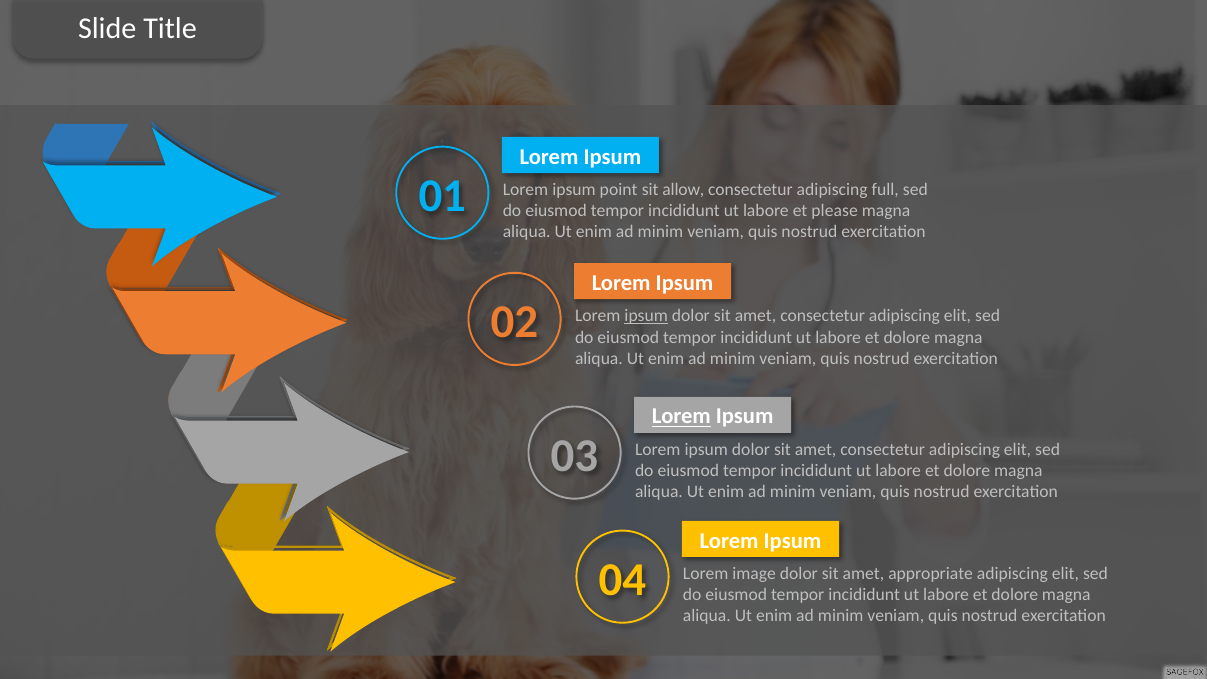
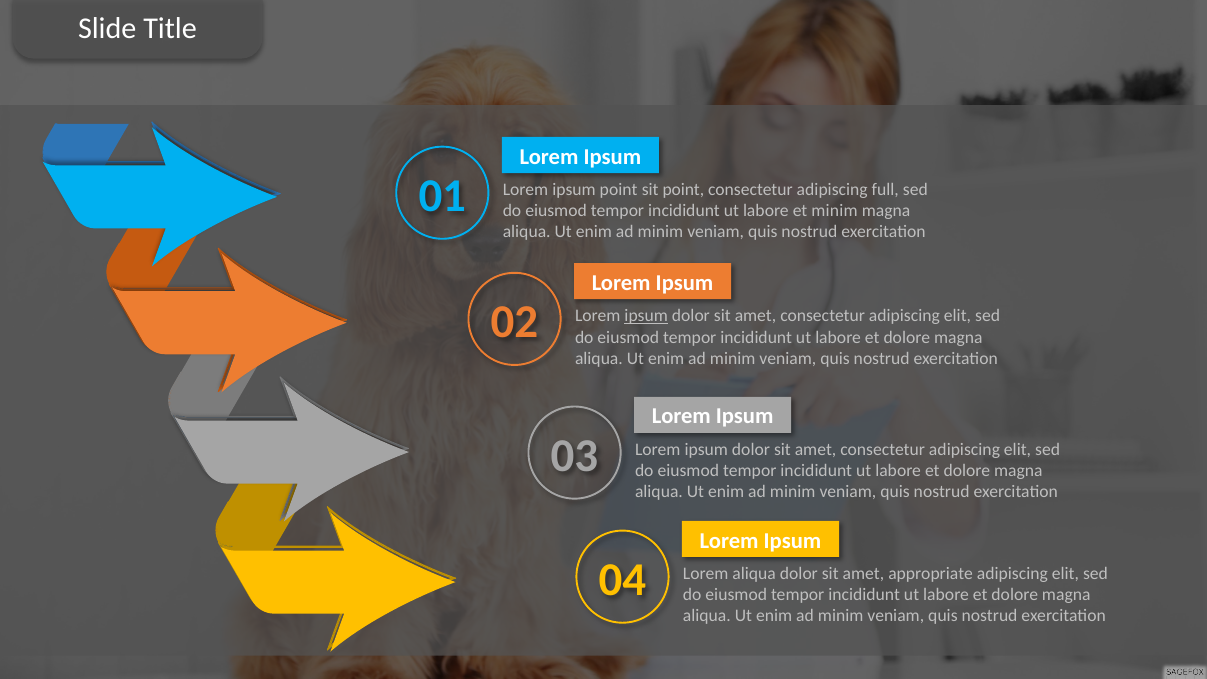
sit allow: allow -> point
et please: please -> minim
Lorem at (681, 416) underline: present -> none
Lorem image: image -> aliqua
